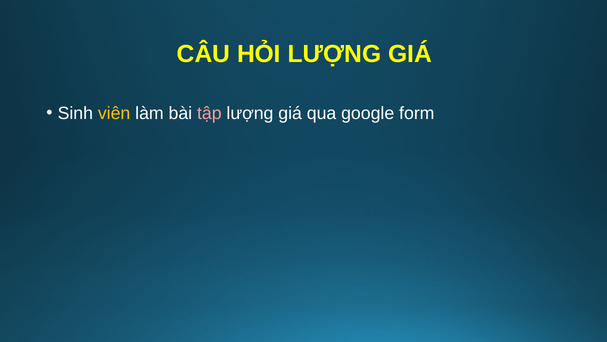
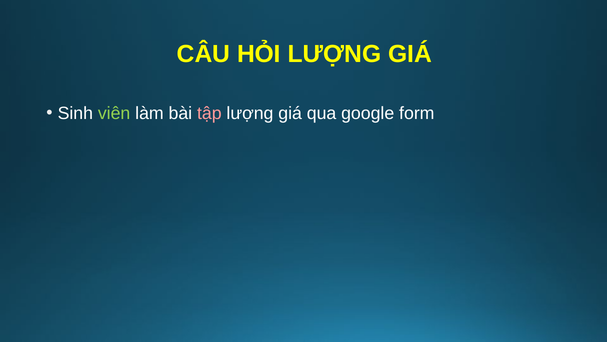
viên colour: yellow -> light green
